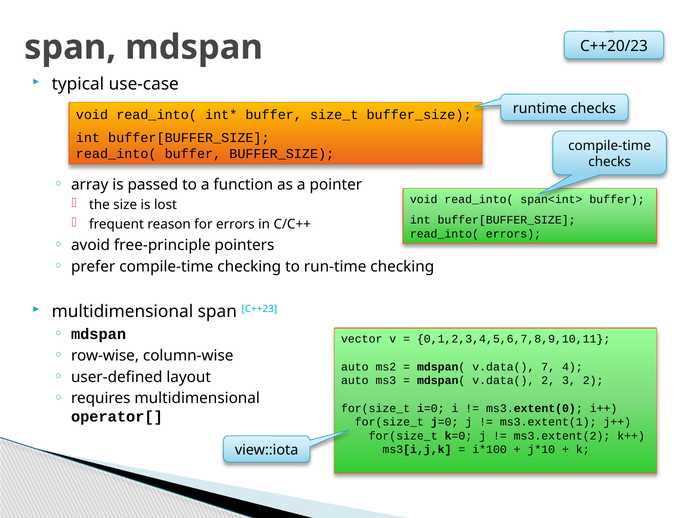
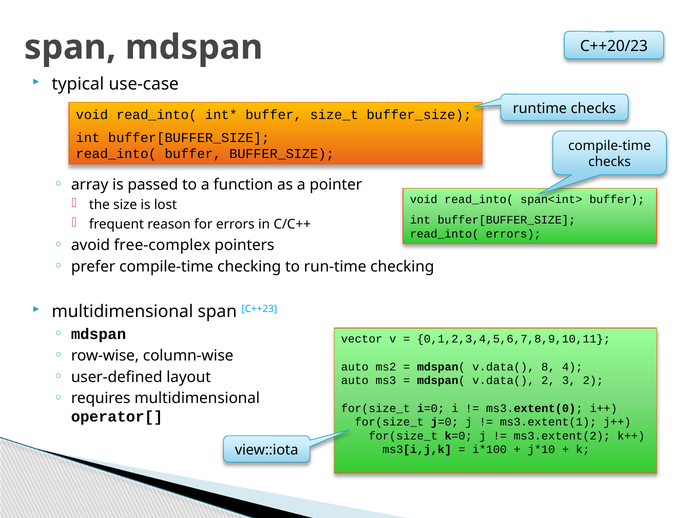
free-principle: free-principle -> free-complex
7: 7 -> 8
